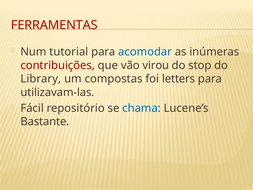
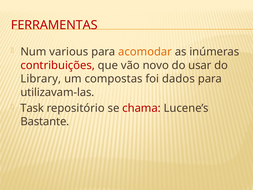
tutorial: tutorial -> various
acomodar colour: blue -> orange
virou: virou -> novo
stop: stop -> usar
letters: letters -> dados
Fácil: Fácil -> Task
chama colour: blue -> red
